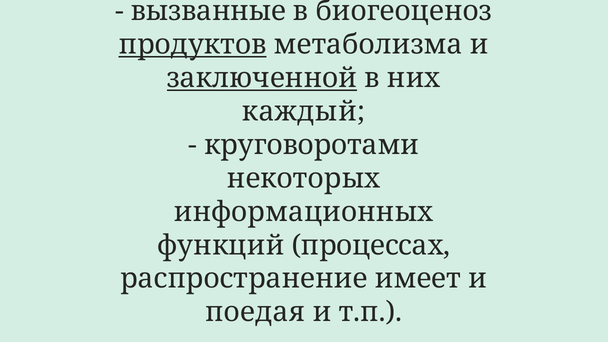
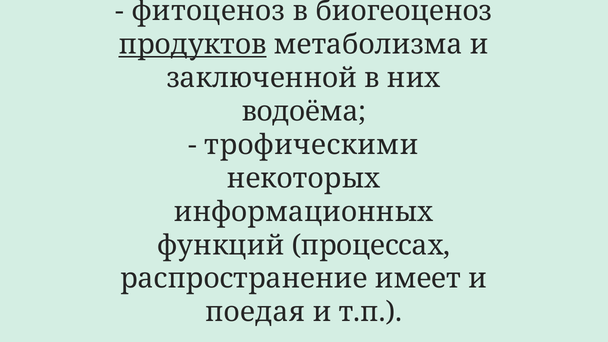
вызванные: вызванные -> фитоценоз
заключенной underline: present -> none
каждый: каждый -> водоёма
круговоротами: круговоротами -> трофическими
